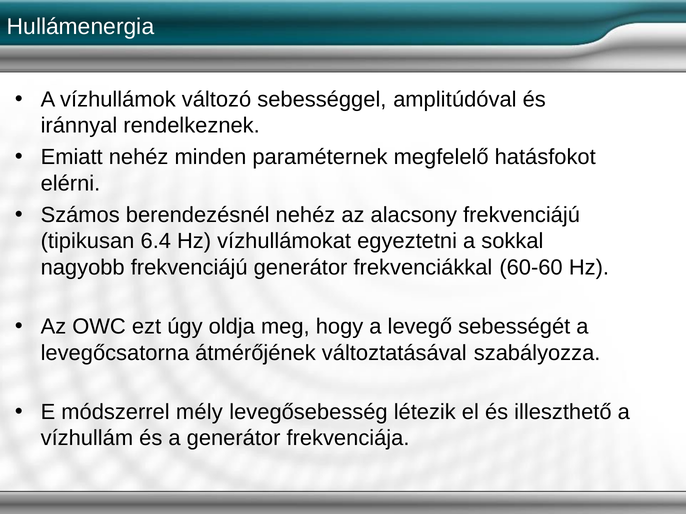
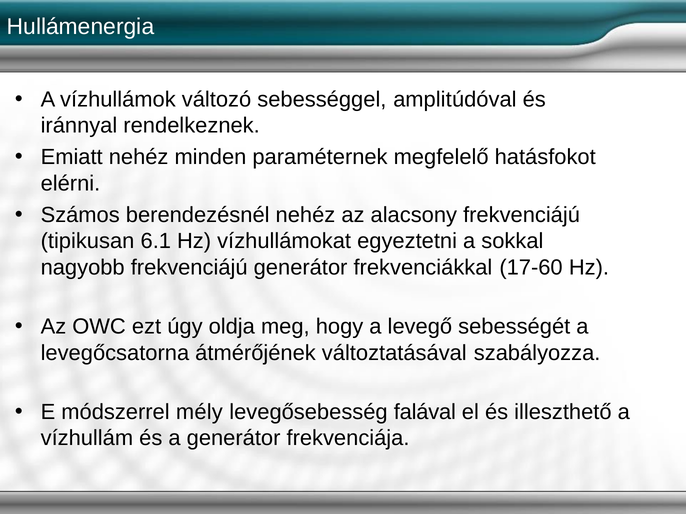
6.4: 6.4 -> 6.1
60-60: 60-60 -> 17-60
létezik: létezik -> falával
